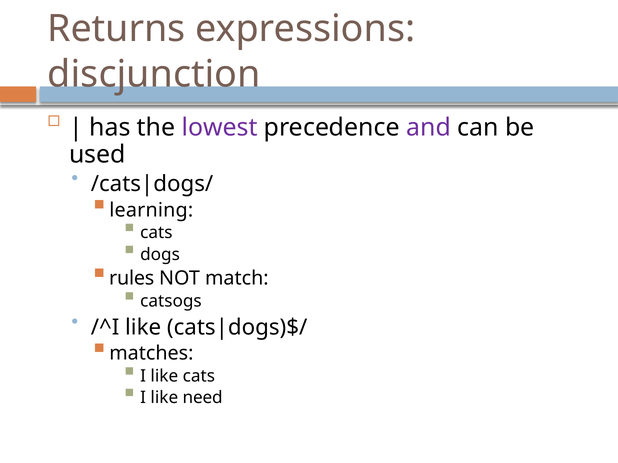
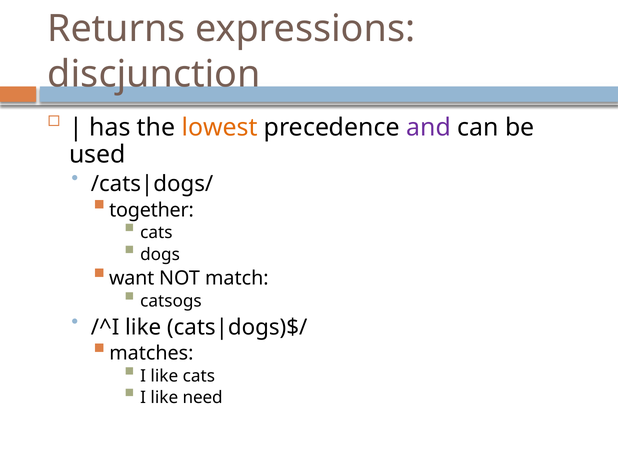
lowest colour: purple -> orange
learning: learning -> together
rules: rules -> want
